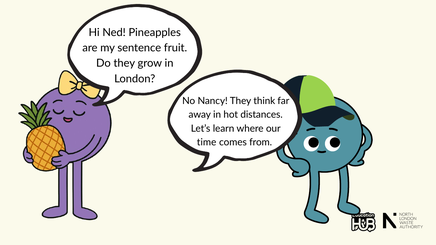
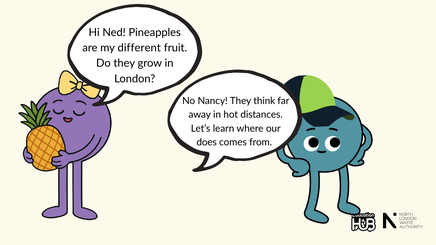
sentence: sentence -> different
time: time -> does
